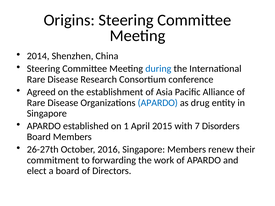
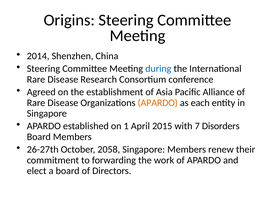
APARDO at (158, 103) colour: blue -> orange
drug: drug -> each
2016: 2016 -> 2058
